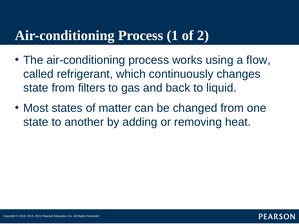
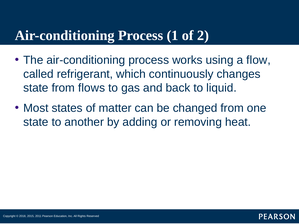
filters: filters -> flows
